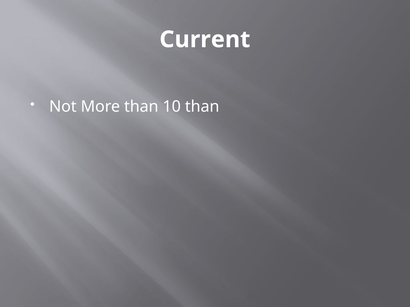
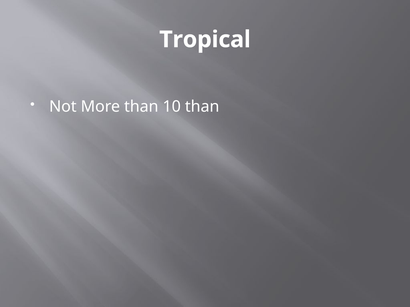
Current: Current -> Tropical
